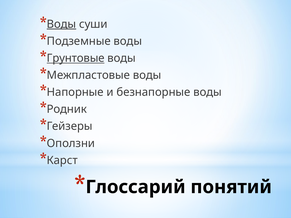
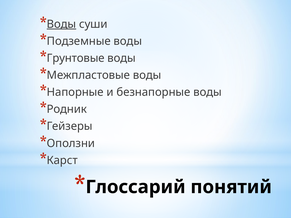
Грунтовые underline: present -> none
